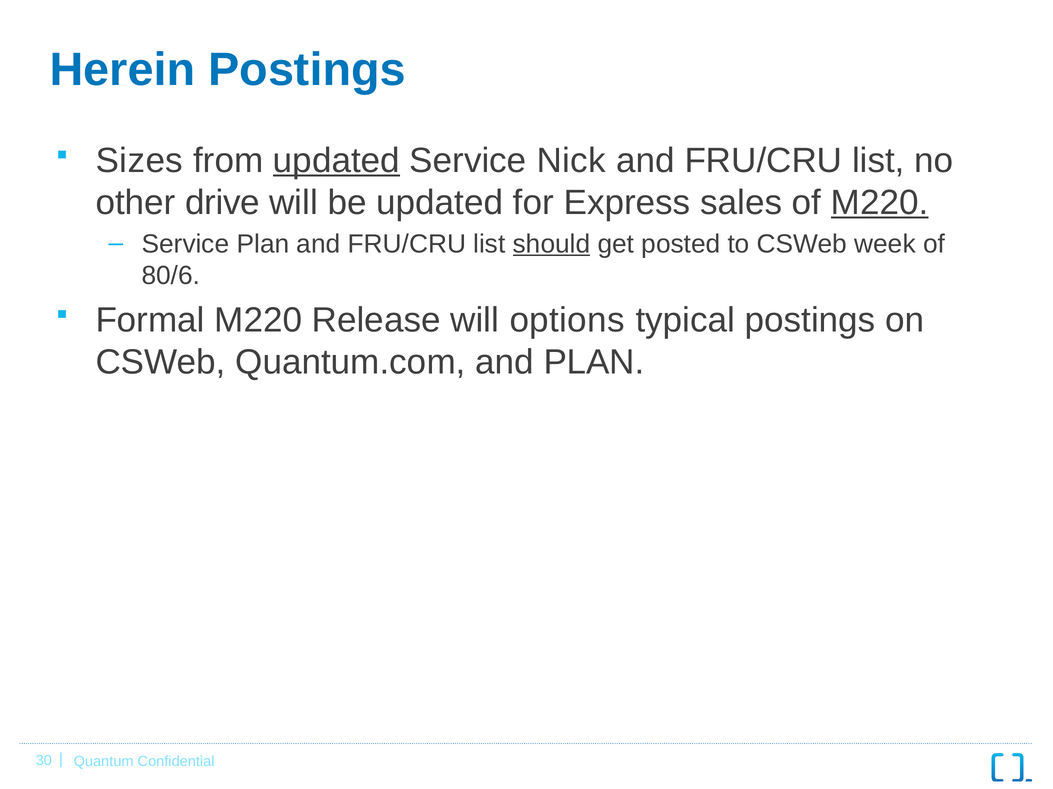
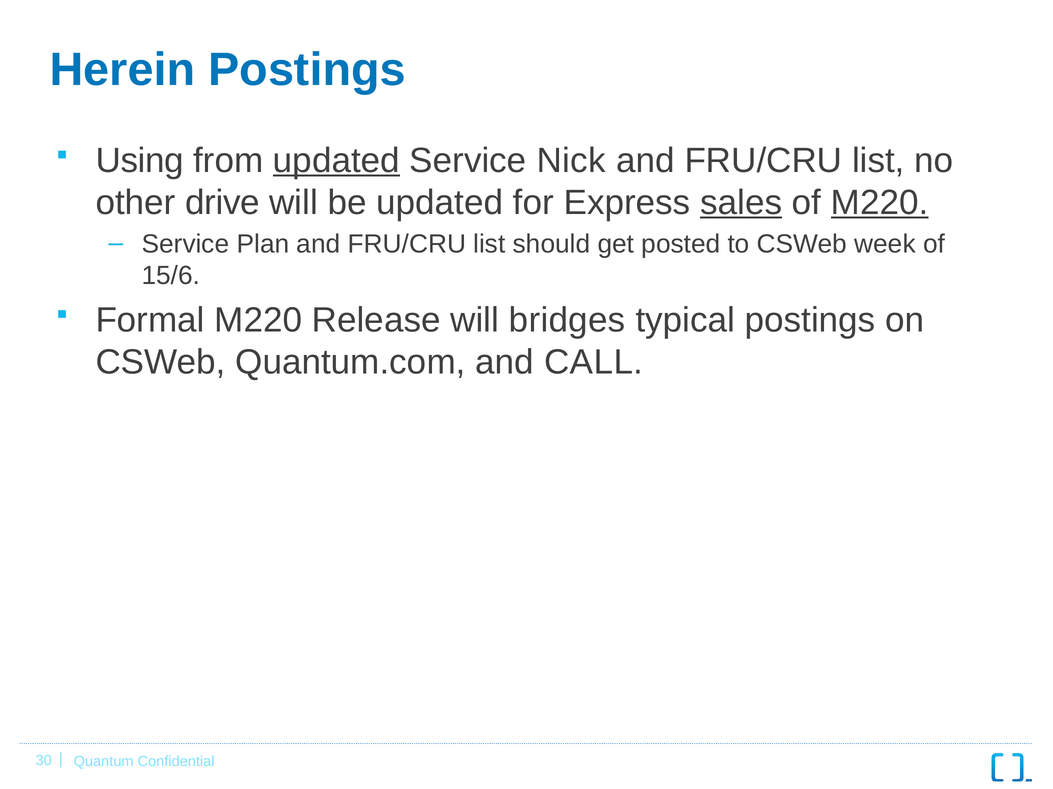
Sizes: Sizes -> Using
sales underline: none -> present
should underline: present -> none
80/6: 80/6 -> 15/6
options: options -> bridges
and PLAN: PLAN -> CALL
